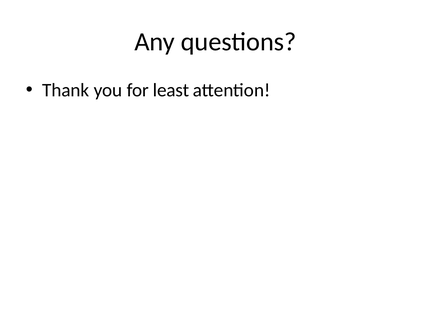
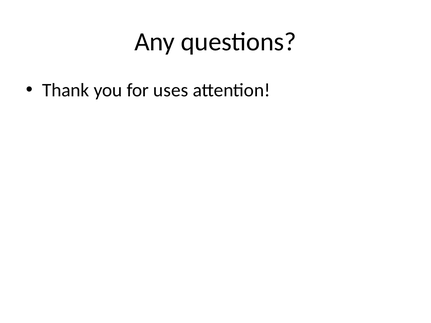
least: least -> uses
